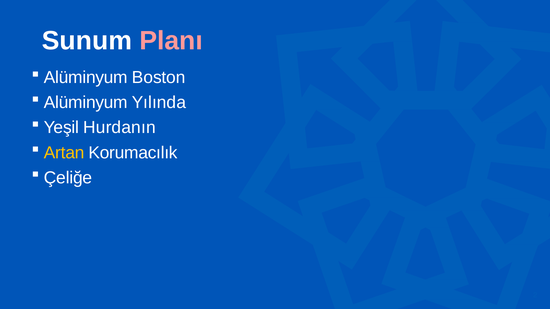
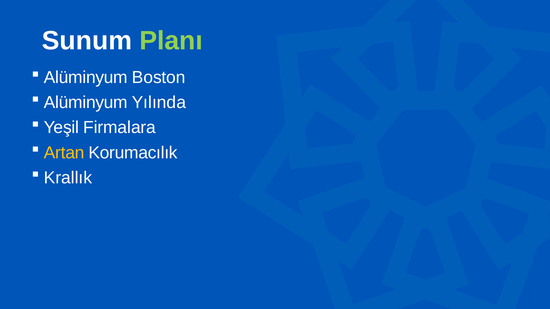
Planı colour: pink -> light green
Hurdanın: Hurdanın -> Firmalara
Çeliğe: Çeliğe -> Krallık
